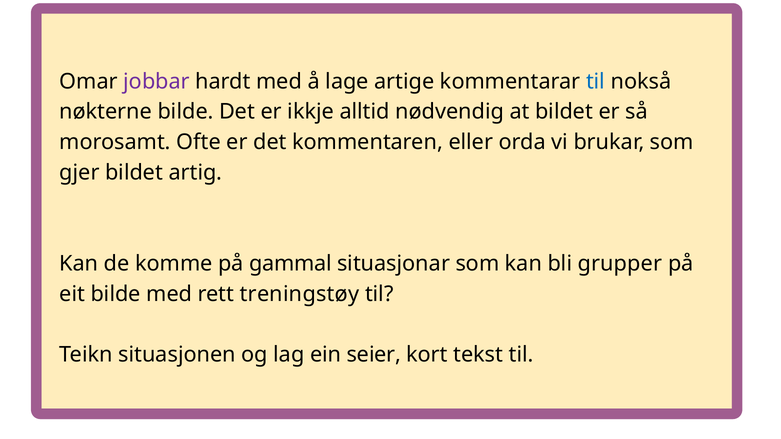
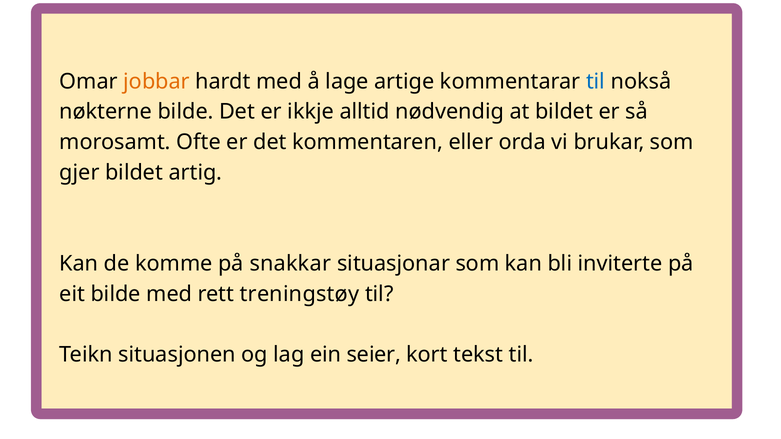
jobbar colour: purple -> orange
gammal: gammal -> snakkar
grupper: grupper -> inviterte
